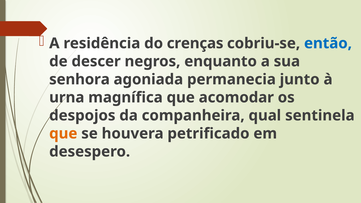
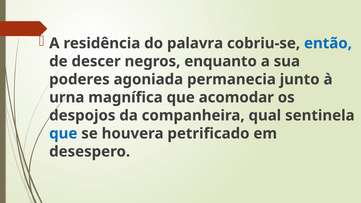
crenças: crenças -> palavra
senhora: senhora -> poderes
que at (63, 134) colour: orange -> blue
